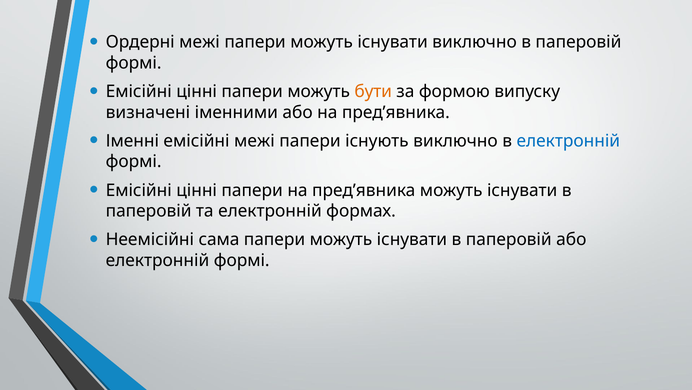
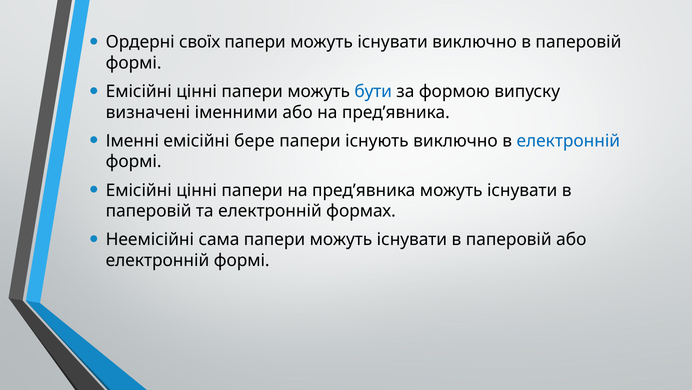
Ордерні межі: межі -> своїх
бути colour: orange -> blue
емісійні межі: межі -> бере
